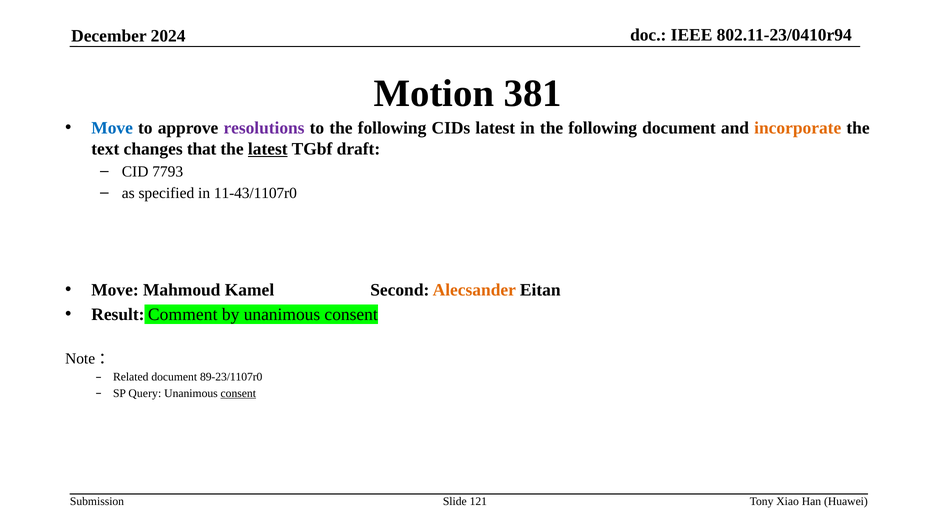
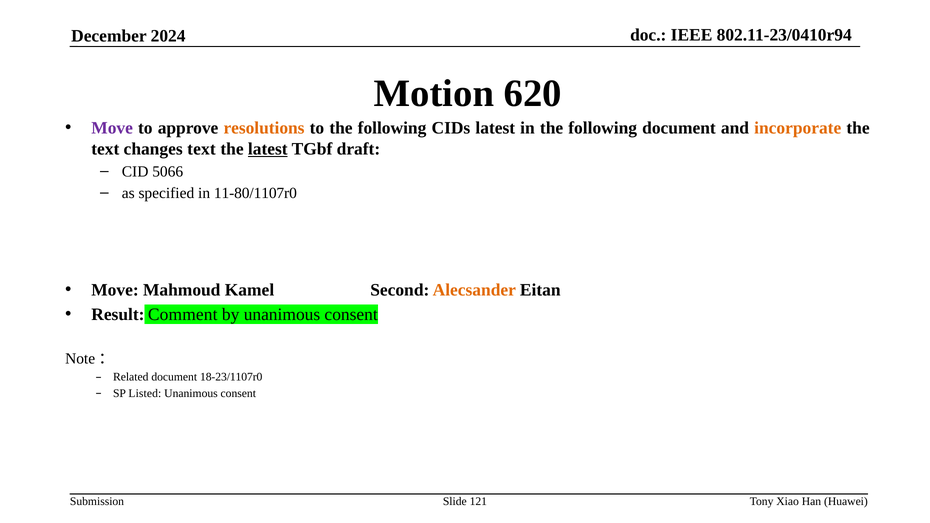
381: 381 -> 620
Move at (112, 128) colour: blue -> purple
resolutions colour: purple -> orange
changes that: that -> text
7793: 7793 -> 5066
11-43/1107r0: 11-43/1107r0 -> 11-80/1107r0
89-23/1107r0: 89-23/1107r0 -> 18-23/1107r0
Query: Query -> Listed
consent at (238, 393) underline: present -> none
